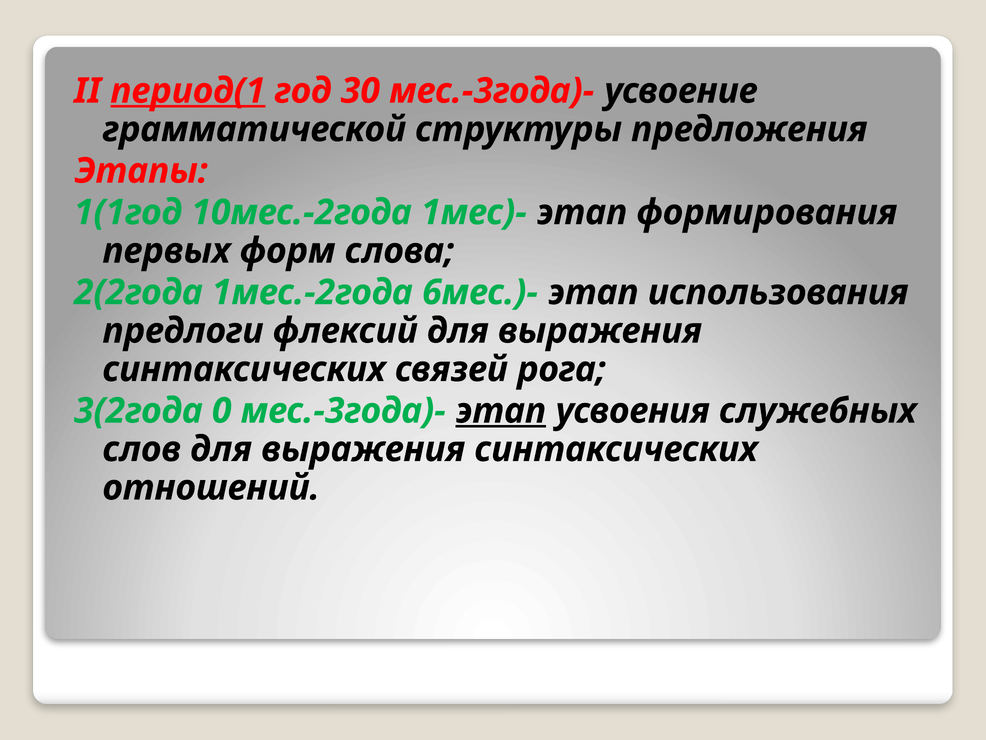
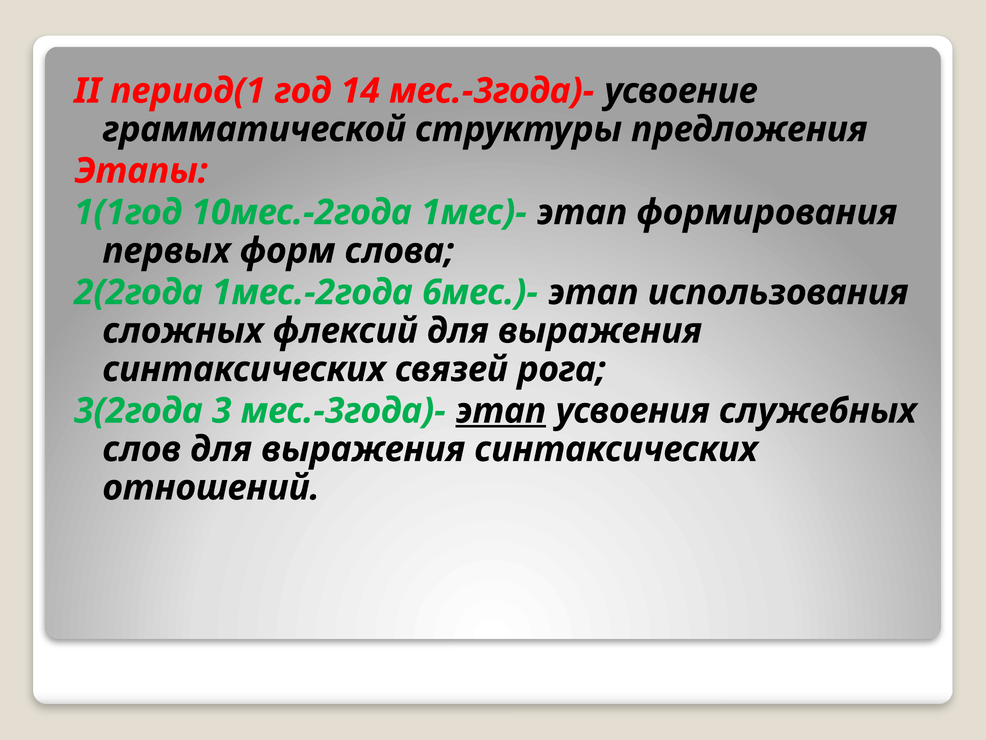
период(1 underline: present -> none
30: 30 -> 14
предлоги: предлоги -> сложных
0: 0 -> 3
